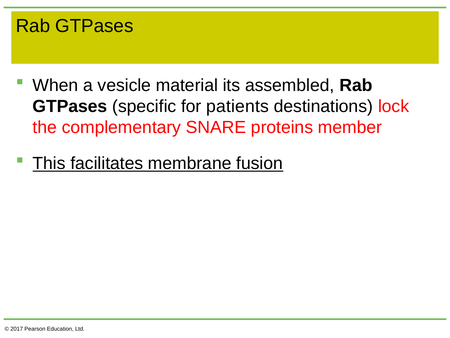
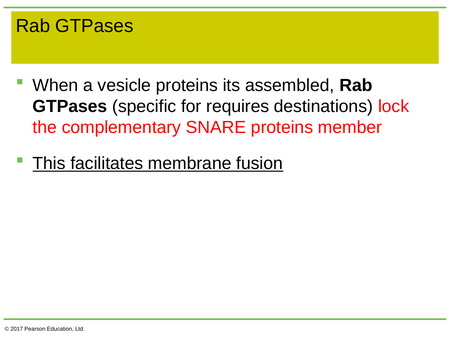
vesicle material: material -> proteins
patients: patients -> requires
